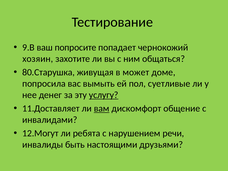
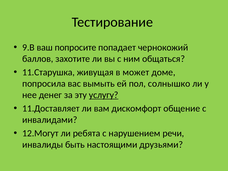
хозяин: хозяин -> баллов
80.Старушка: 80.Старушка -> 11.Старушка
суетливые: суетливые -> солнышко
вам underline: present -> none
